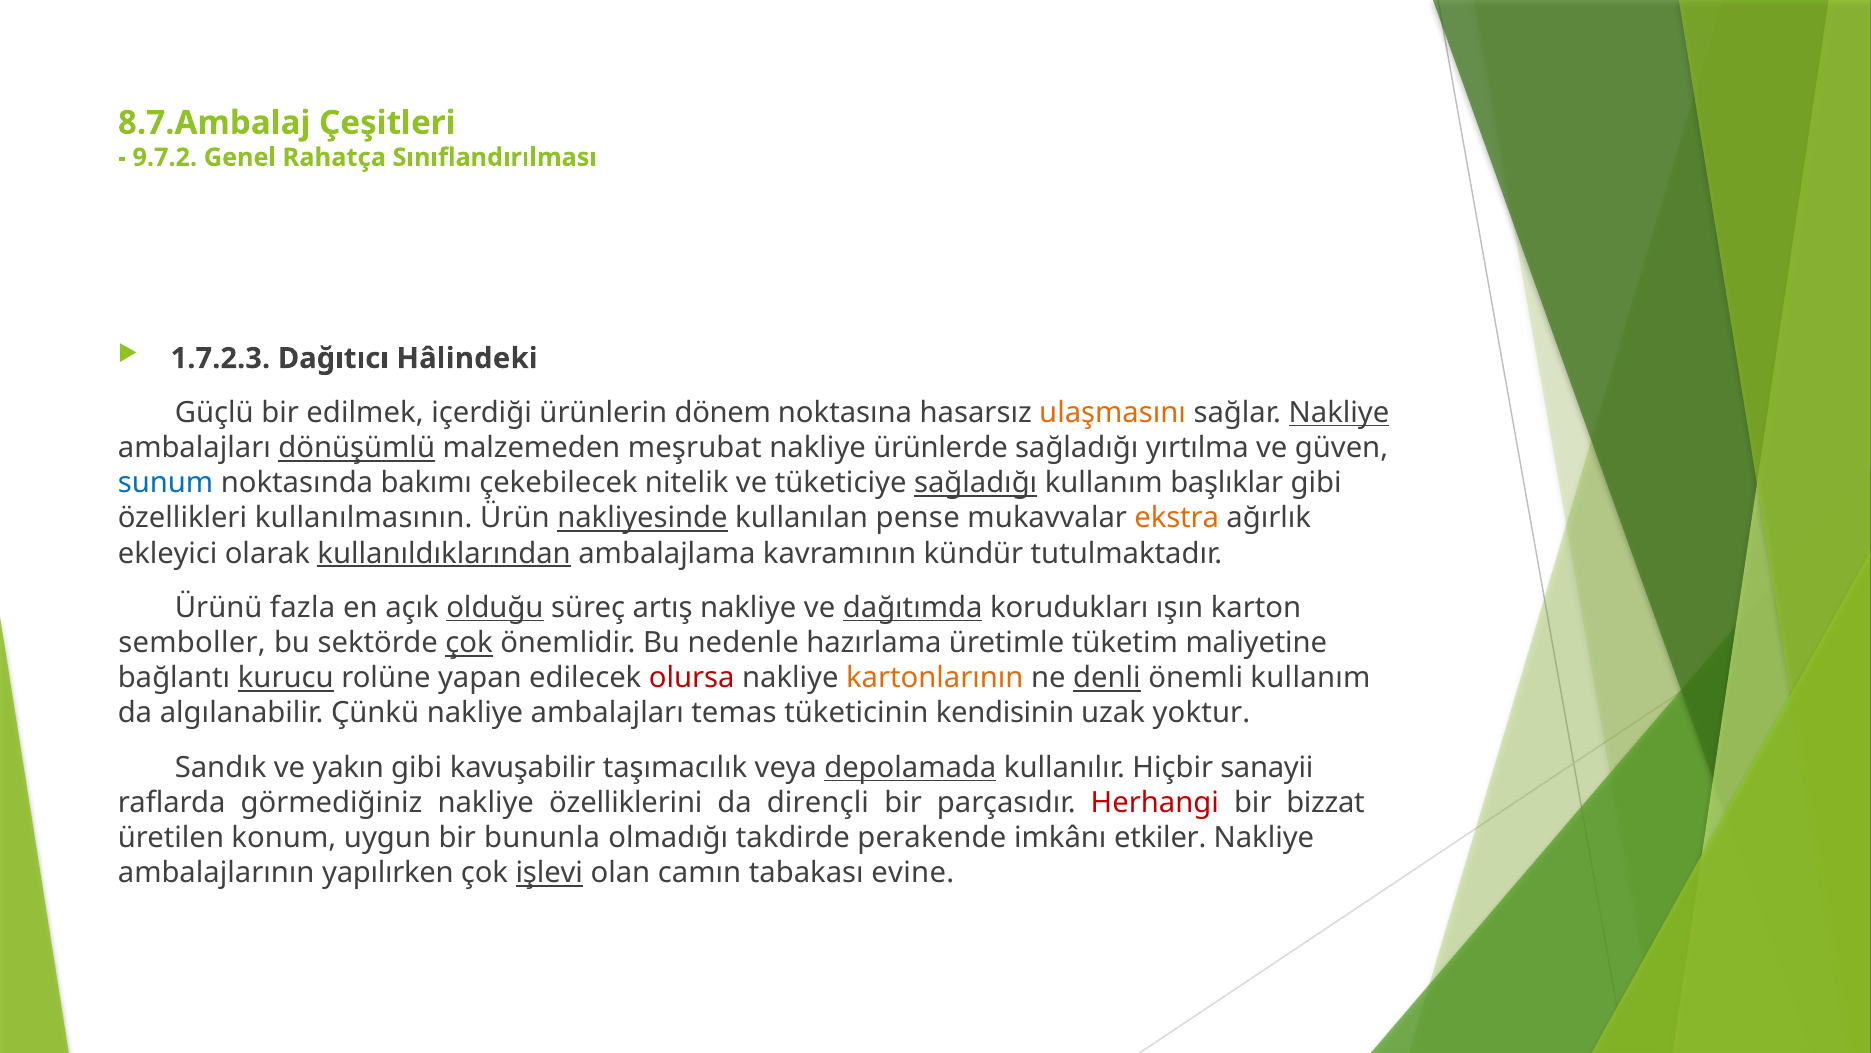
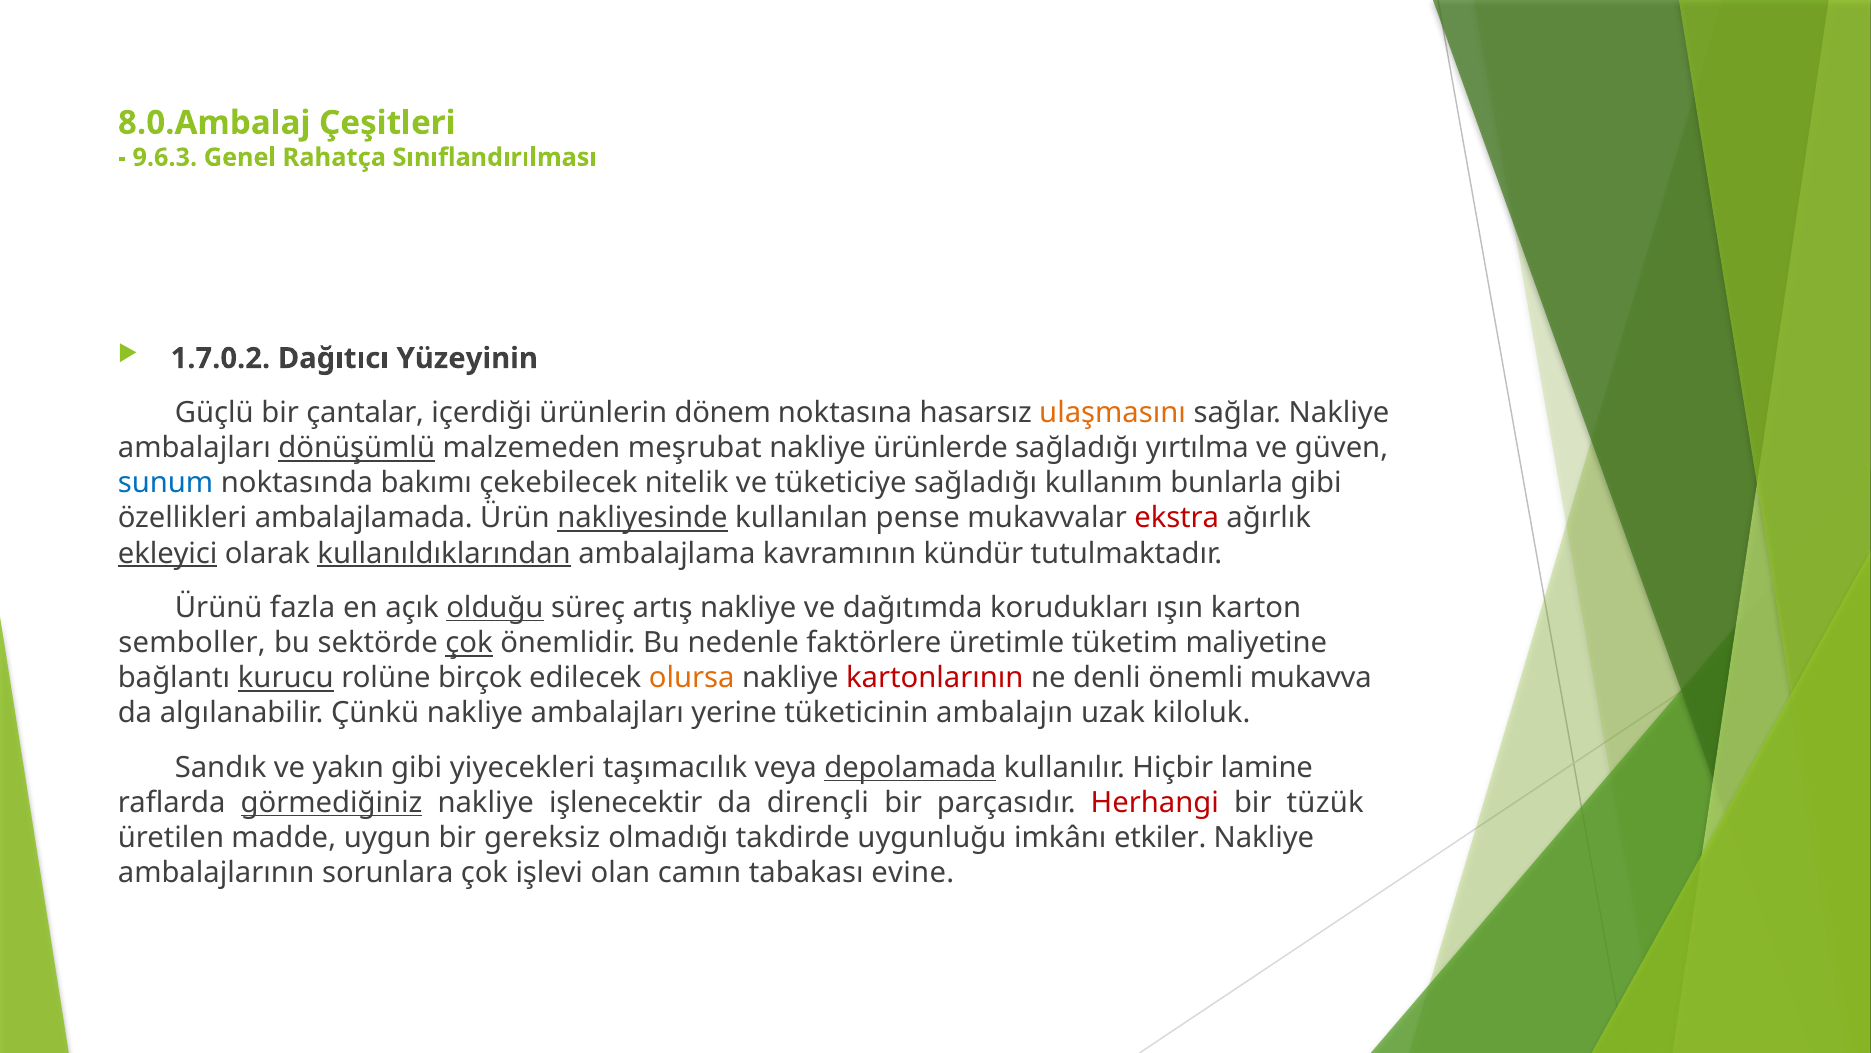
8.7.Ambalaj: 8.7.Ambalaj -> 8.0.Ambalaj
9.7.2: 9.7.2 -> 9.6.3
1.7.2.3: 1.7.2.3 -> 1.7.0.2
Hâlindeki: Hâlindeki -> Yüzeyinin
edilmek: edilmek -> çantalar
Nakliye at (1339, 413) underline: present -> none
sağladığı at (976, 483) underline: present -> none
başlıklar: başlıklar -> bunlarla
kullanılmasının: kullanılmasının -> ambalajlamada
ekstra colour: orange -> red
ekleyici underline: none -> present
dağıtımda underline: present -> none
hazırlama: hazırlama -> faktörlere
yapan: yapan -> birçok
olursa colour: red -> orange
kartonlarının colour: orange -> red
denli underline: present -> none
önemli kullanım: kullanım -> mukavva
temas: temas -> yerine
kendisinin: kendisinin -> ambalajın
yoktur: yoktur -> kiloluk
kavuşabilir: kavuşabilir -> yiyecekleri
sanayii: sanayii -> lamine
görmediğiniz underline: none -> present
özelliklerini: özelliklerini -> işlenecektir
bizzat: bizzat -> tüzük
konum: konum -> madde
bununla: bununla -> gereksiz
perakende: perakende -> uygunluğu
yapılırken: yapılırken -> sorunlara
işlevi underline: present -> none
